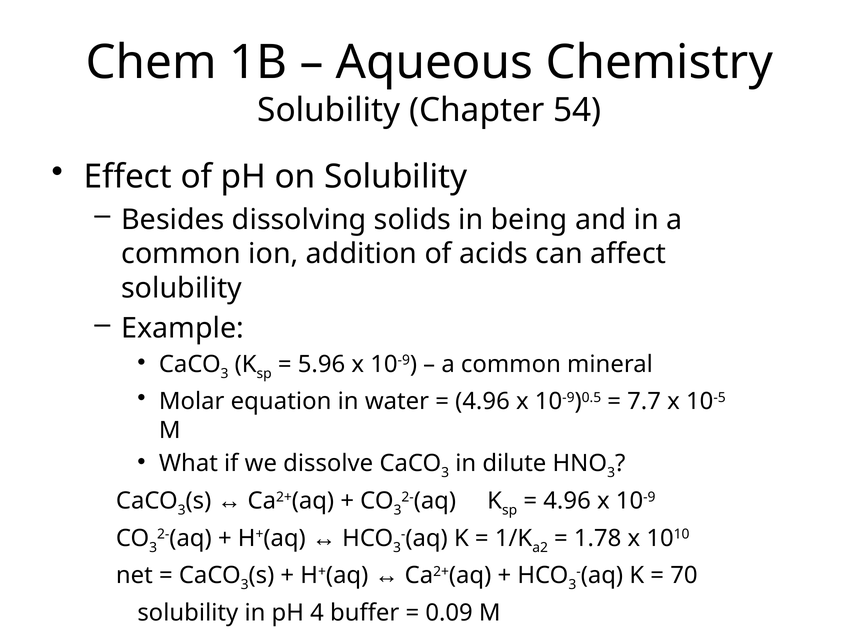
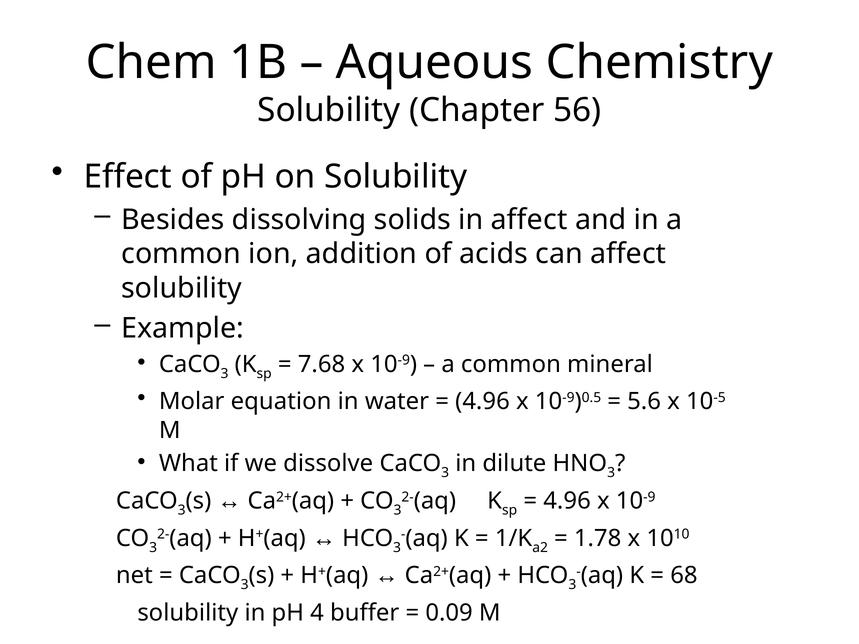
54: 54 -> 56
in being: being -> affect
5.96: 5.96 -> 7.68
7.7: 7.7 -> 5.6
70: 70 -> 68
